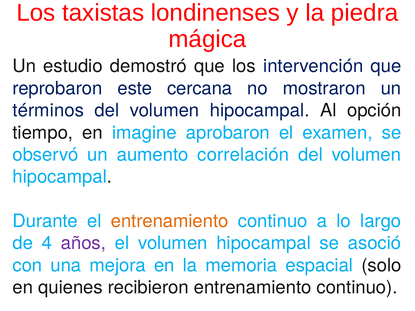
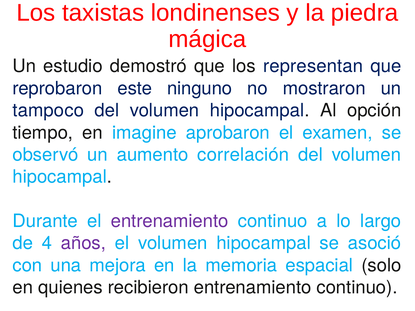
intervención: intervención -> representan
cercana: cercana -> ninguno
términos: términos -> tampoco
entrenamiento at (170, 221) colour: orange -> purple
